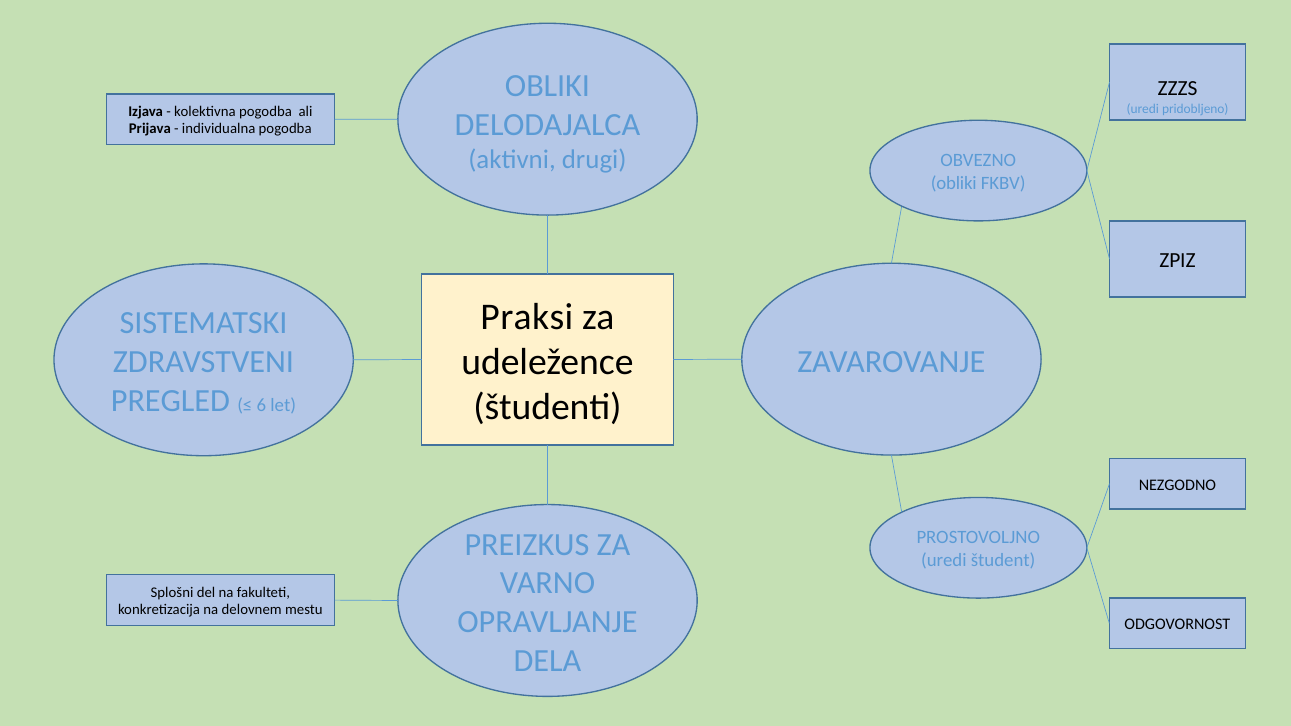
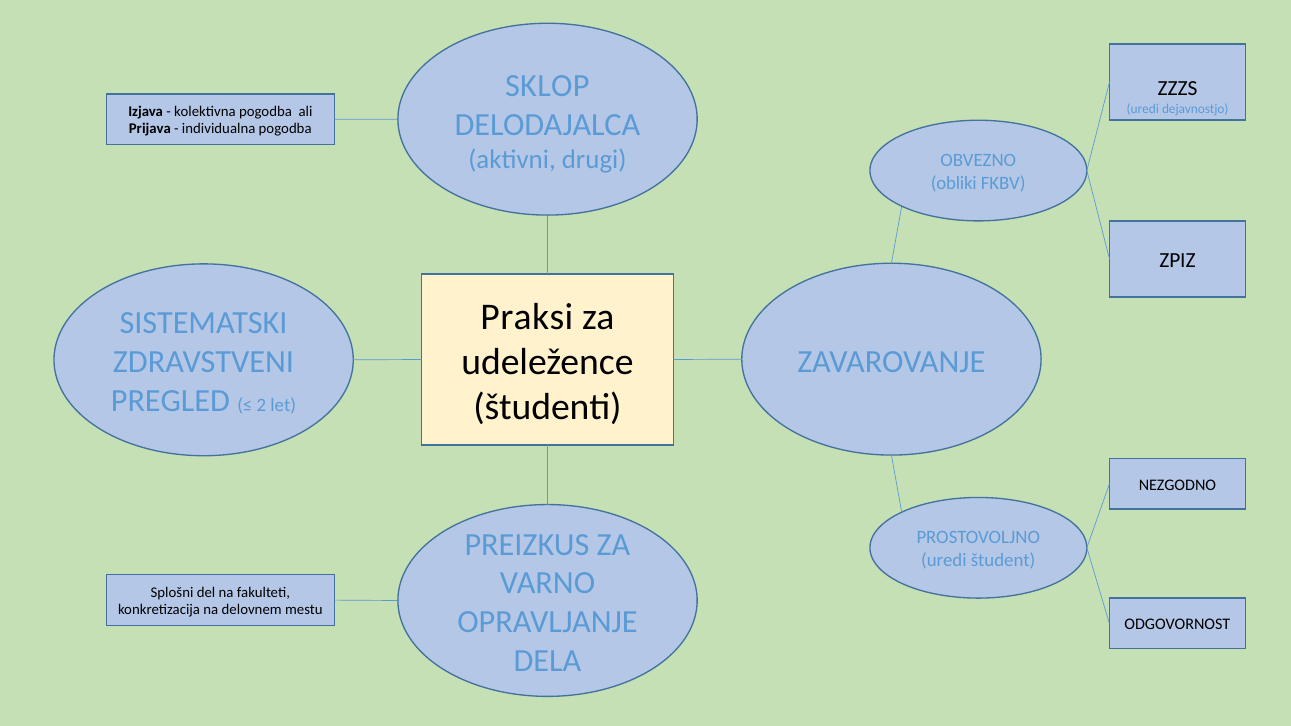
OBLIKI at (547, 86): OBLIKI -> SKLOP
pridobljeno: pridobljeno -> dejavnostjo
6: 6 -> 2
